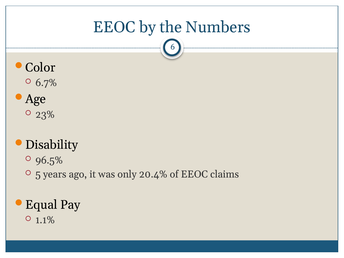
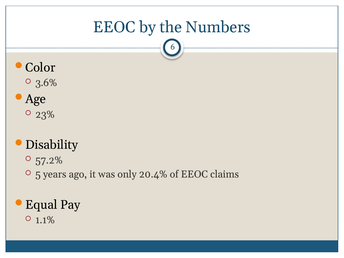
6.7%: 6.7% -> 3.6%
96.5%: 96.5% -> 57.2%
